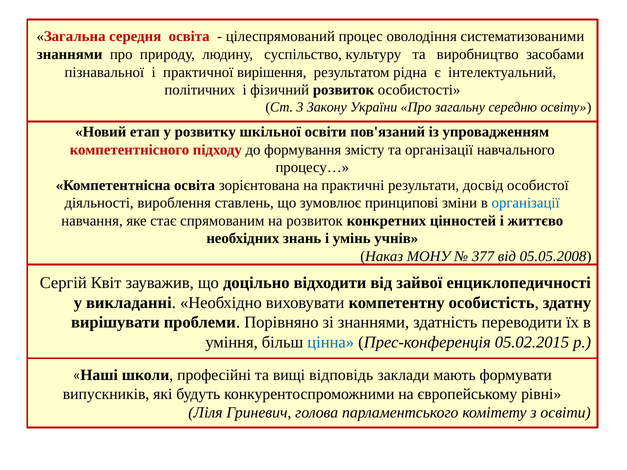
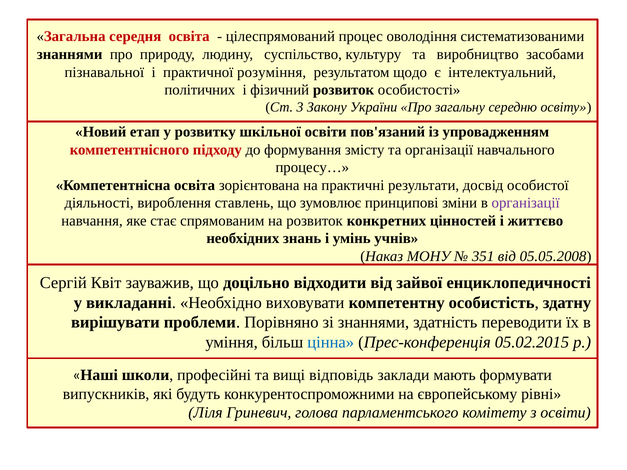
вирішення: вирішення -> розуміння
рідна: рідна -> щодо
організації at (526, 203) colour: blue -> purple
377: 377 -> 351
